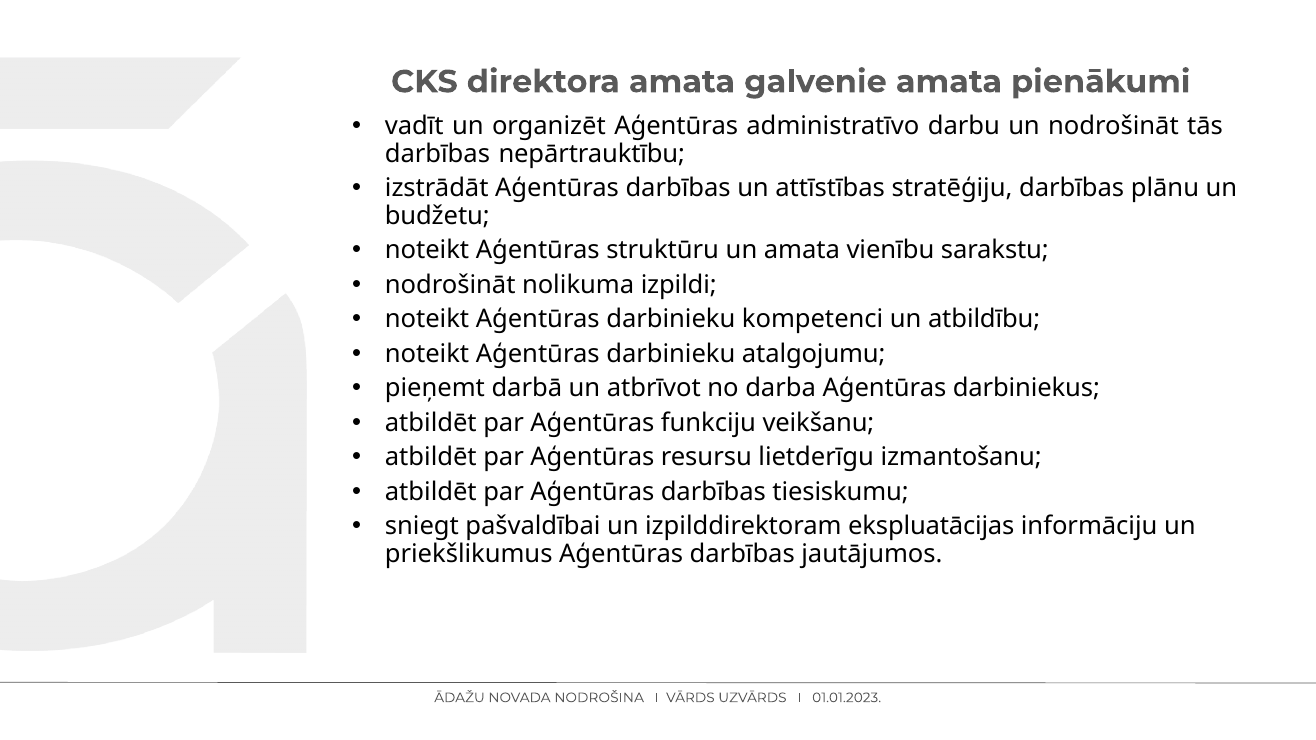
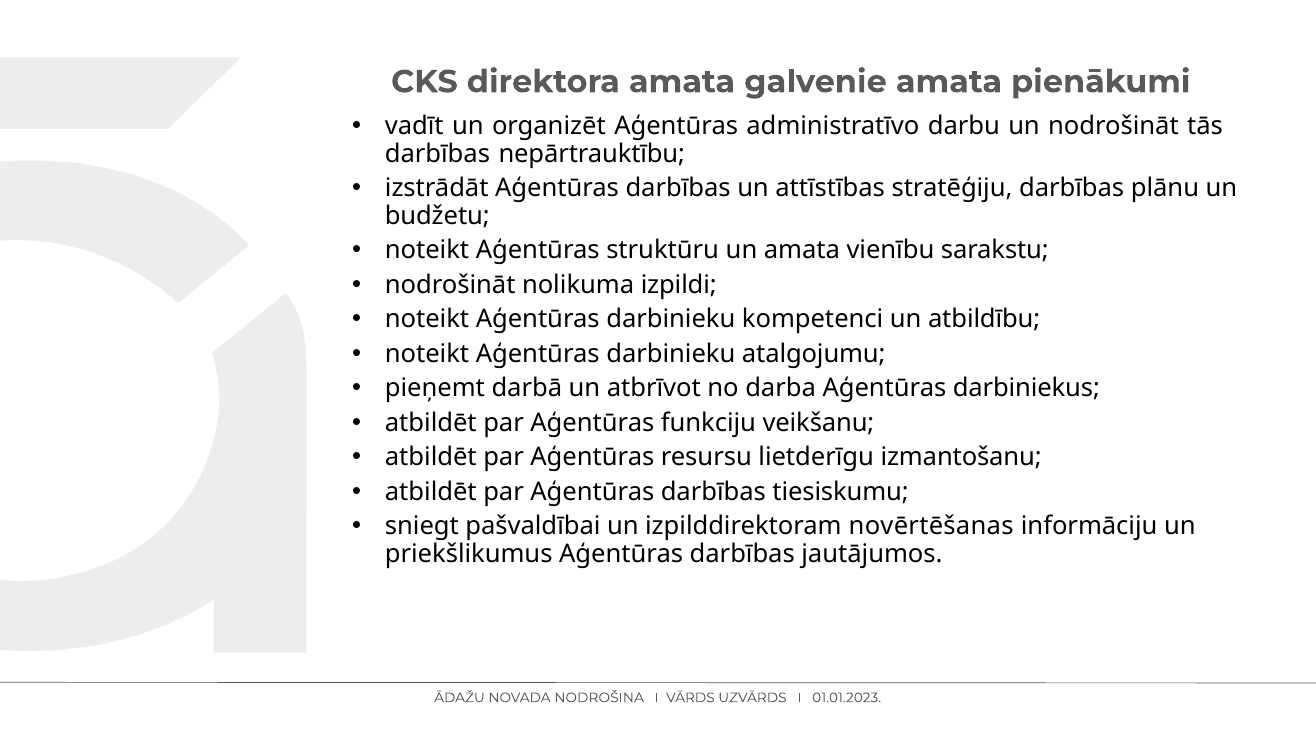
ekspluatācijas: ekspluatācijas -> novērtēšanas
